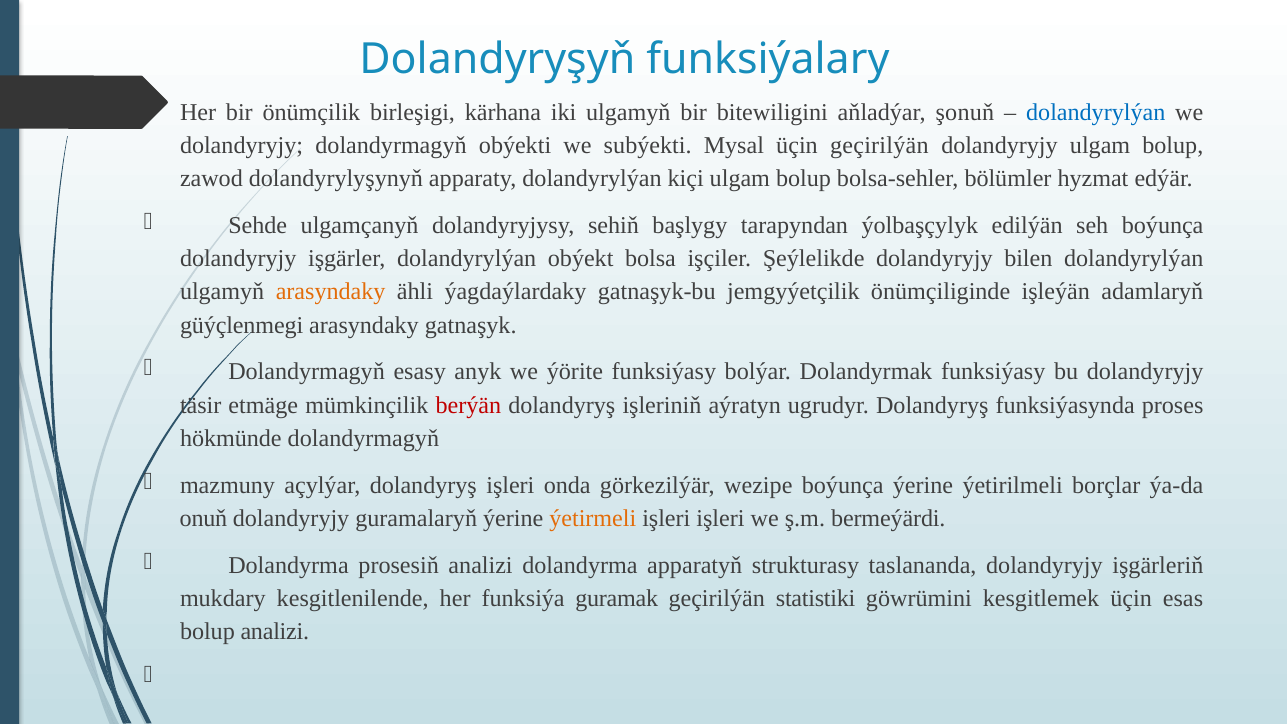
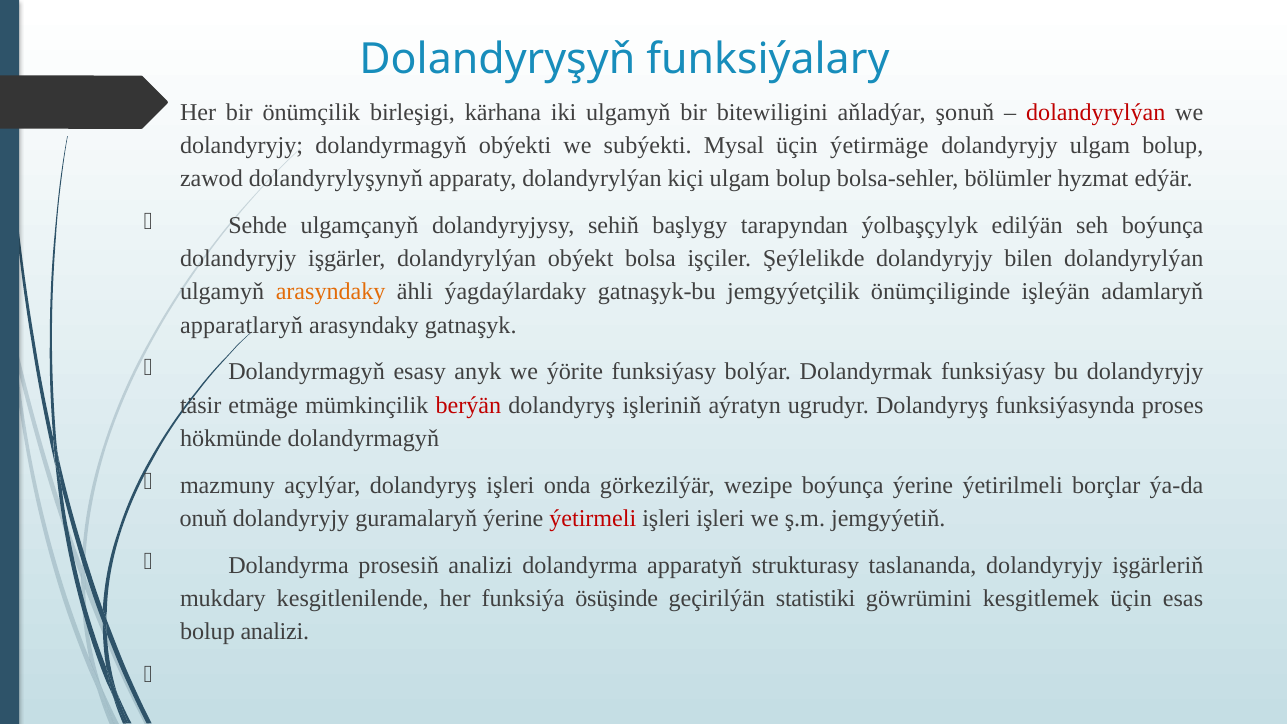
dolandyrylýan at (1096, 112) colour: blue -> red
üçin geçirilýän: geçirilýän -> ýetirmäge
güýçlenmegi: güýçlenmegi -> apparatlaryň
ýetirmeli colour: orange -> red
bermeýärdi: bermeýärdi -> jemgyýetiň
guramak: guramak -> ösüşinde
